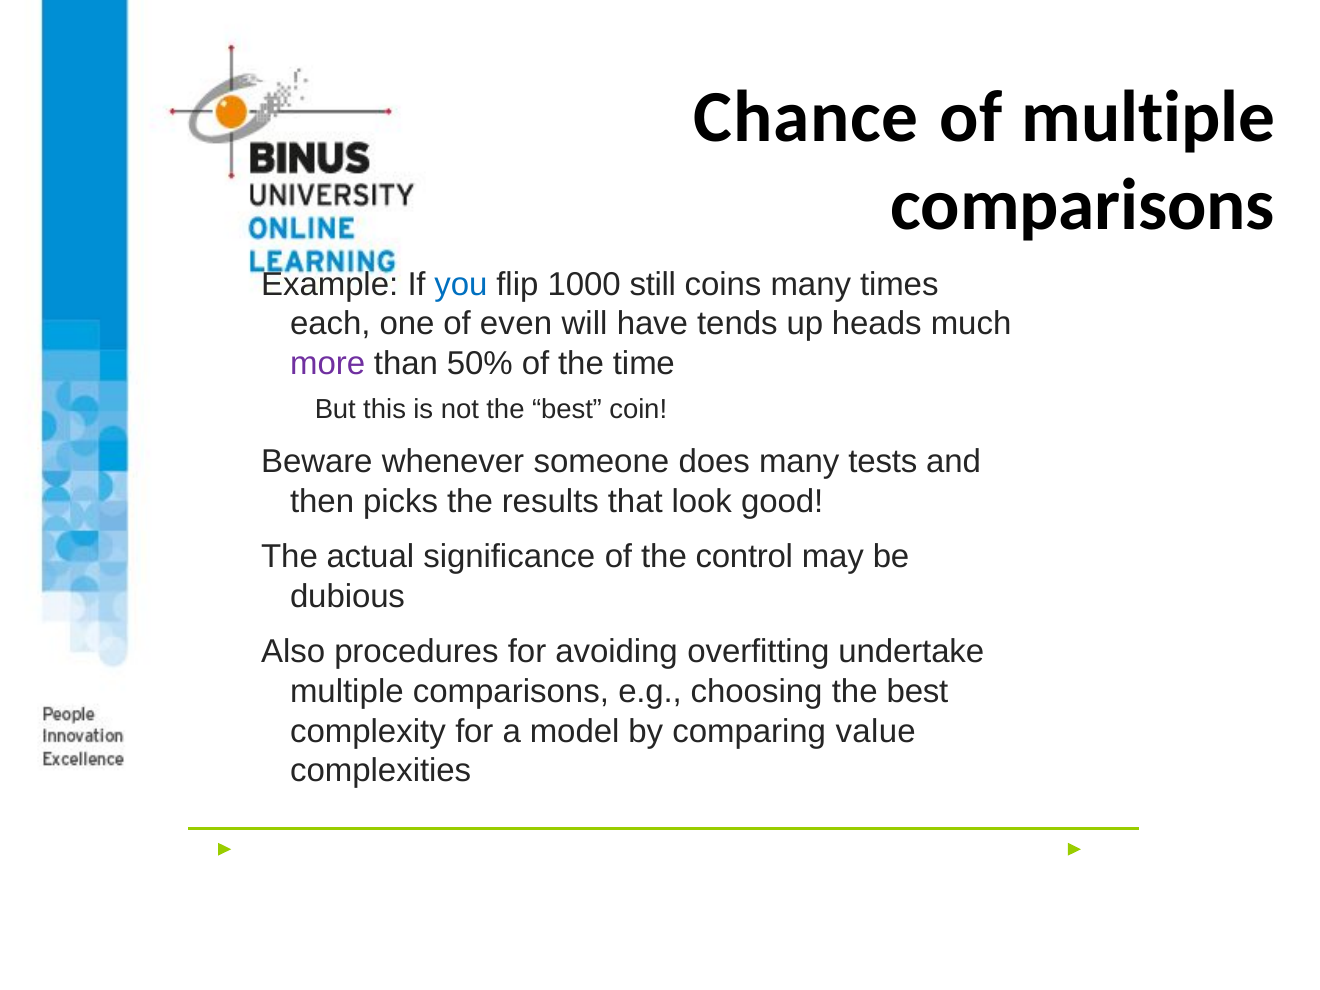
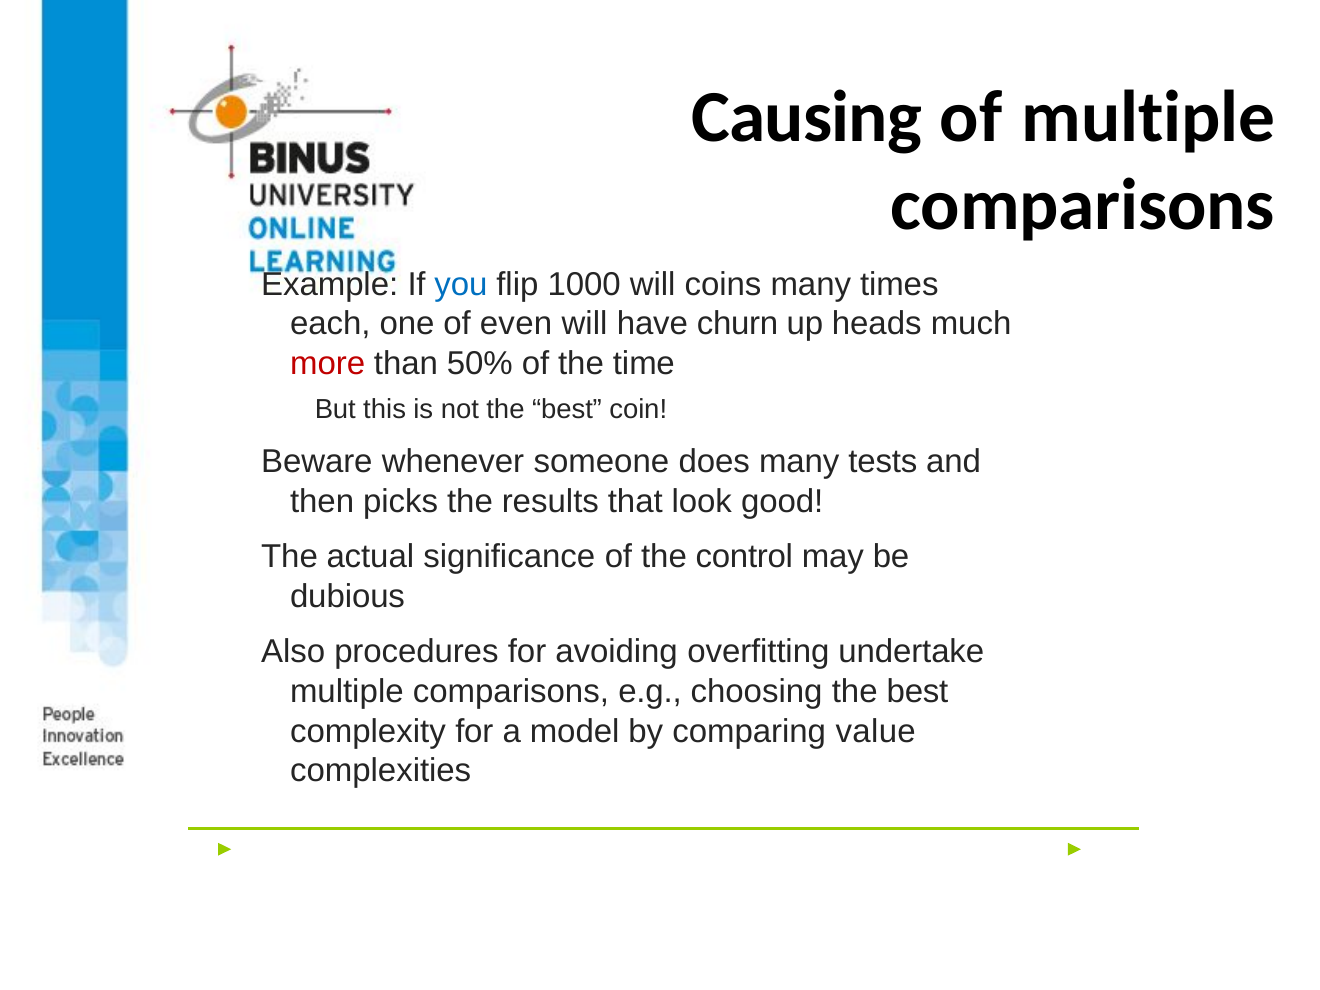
Chance: Chance -> Causing
1000 still: still -> will
tends: tends -> churn
more colour: purple -> red
